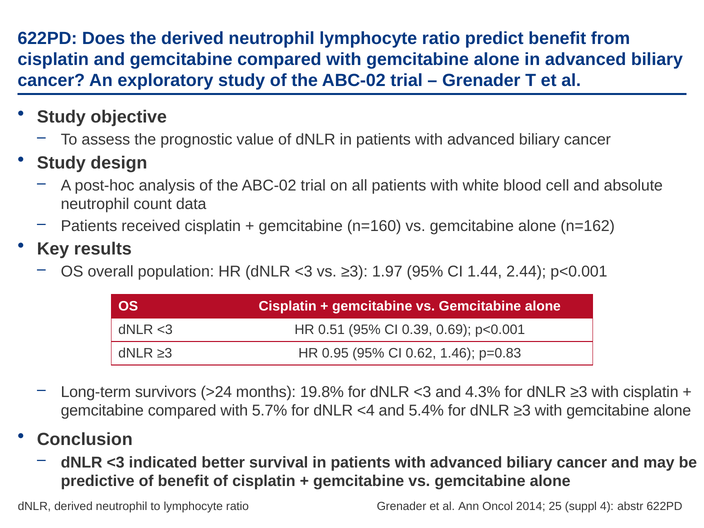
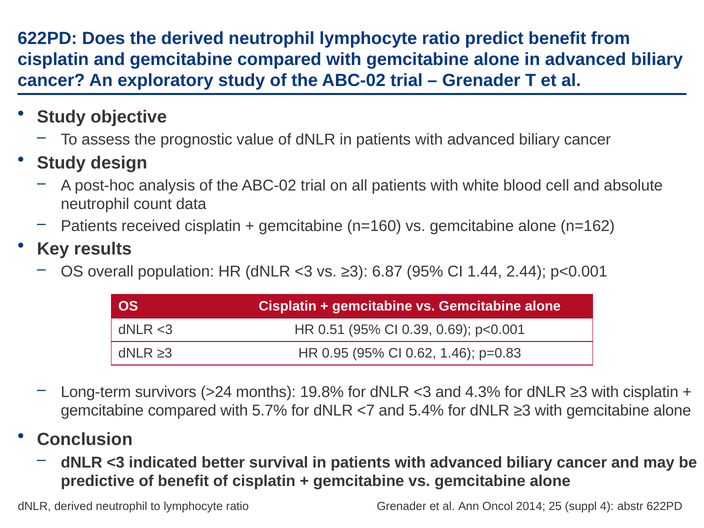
1.97: 1.97 -> 6.87
<4: <4 -> <7
